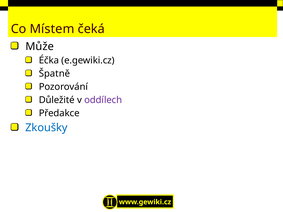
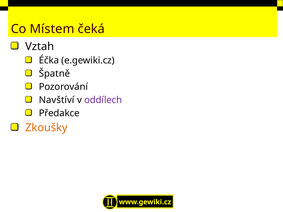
Může: Může -> Vztah
Důležité: Důležité -> Navštíví
Zkoušky colour: blue -> orange
